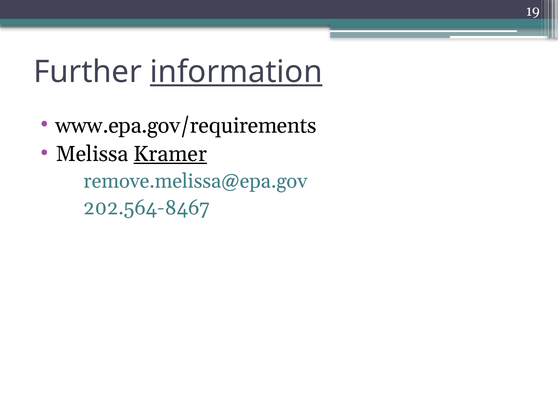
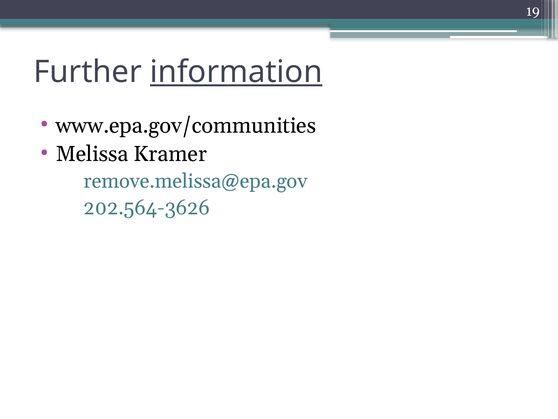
www.epa.gov/requirements: www.epa.gov/requirements -> www.epa.gov/communities
Kramer underline: present -> none
202.564-8467: 202.564-8467 -> 202.564-3626
